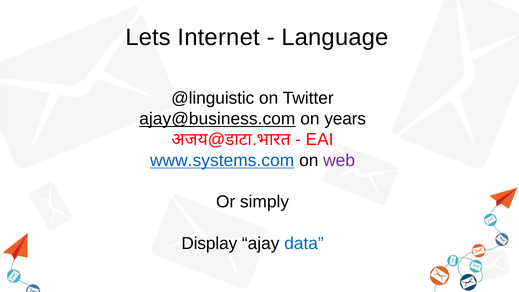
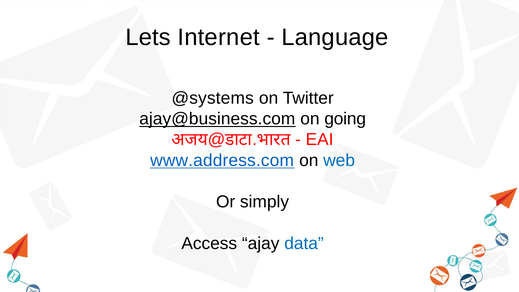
@linguistic: @linguistic -> @systems
years: years -> going
www.systems.com: www.systems.com -> www.address.com
web colour: purple -> blue
Display: Display -> Access
